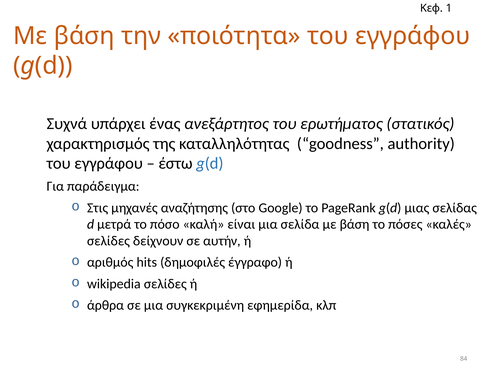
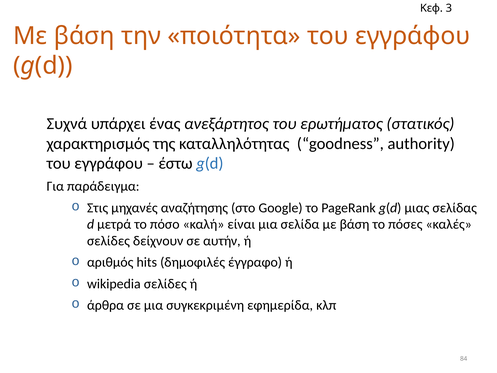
1: 1 -> 3
